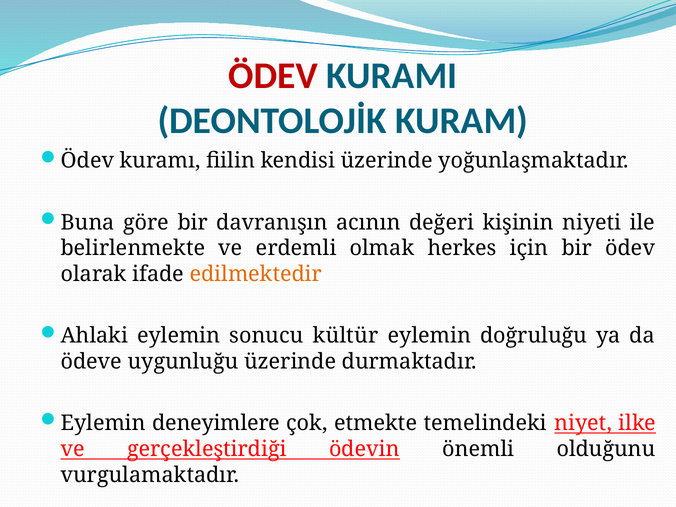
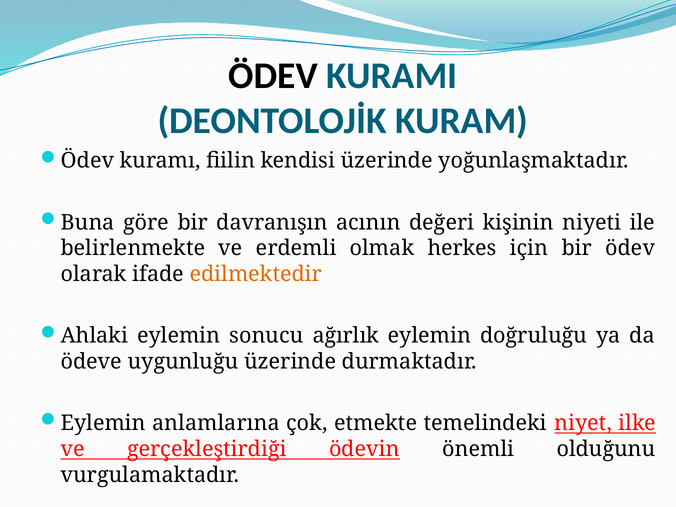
ÖDEV at (273, 76) colour: red -> black
kültür: kültür -> ağırlık
deneyimlere: deneyimlere -> anlamlarına
